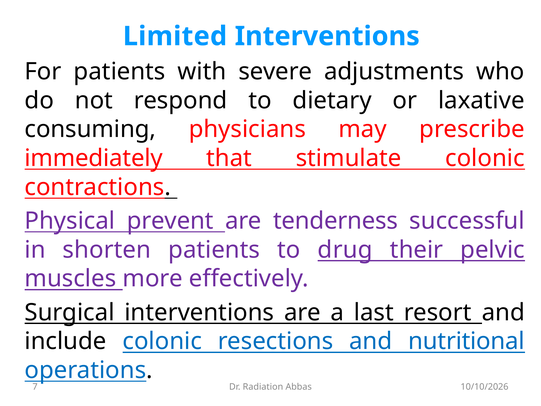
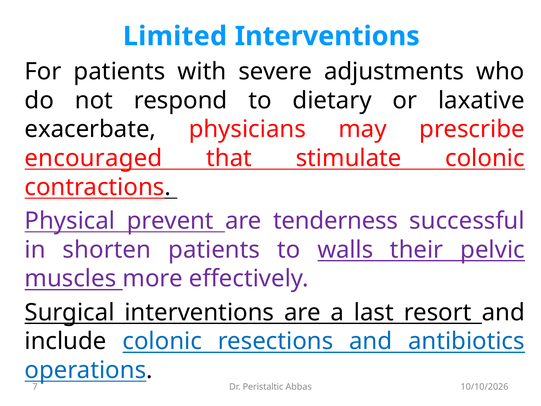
consuming: consuming -> exacerbate
immediately: immediately -> encouraged
drug: drug -> walls
nutritional: nutritional -> antibiotics
Radiation: Radiation -> Peristaltic
